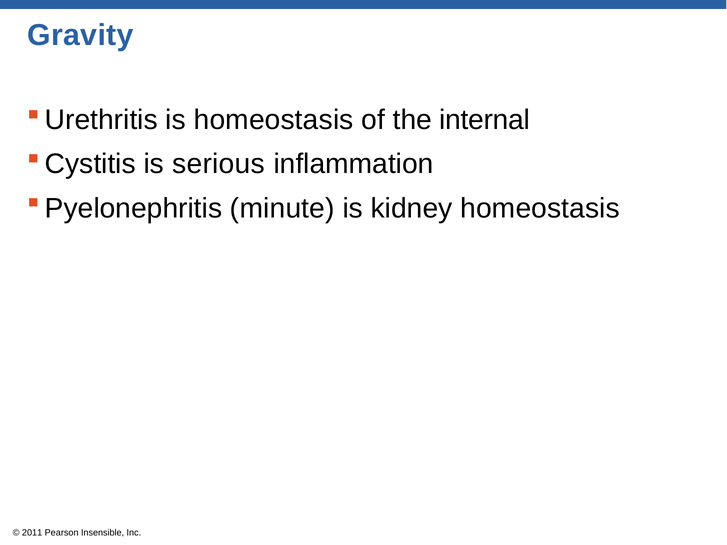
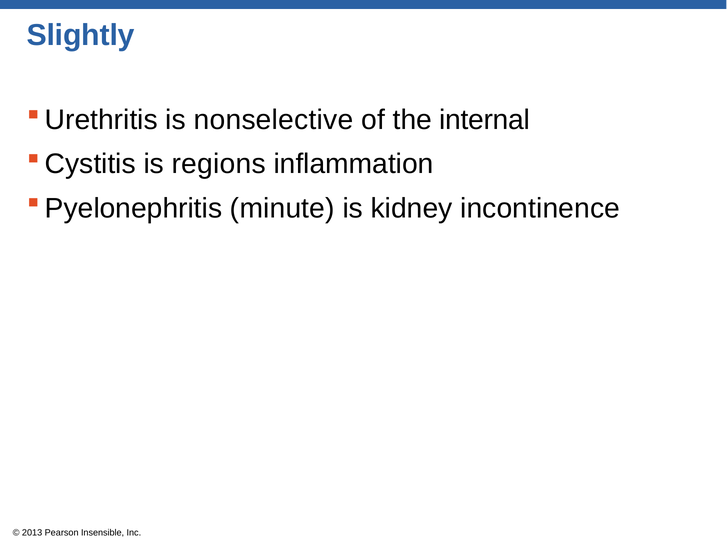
Gravity: Gravity -> Slightly
is homeostasis: homeostasis -> nonselective
serious: serious -> regions
kidney homeostasis: homeostasis -> incontinence
2011: 2011 -> 2013
